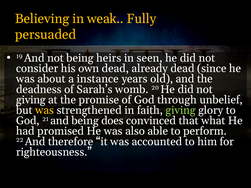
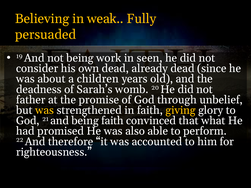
heirs: heirs -> work
instance: instance -> children
giving at (31, 100): giving -> father
giving at (181, 110) colour: light green -> yellow
being does: does -> faith
